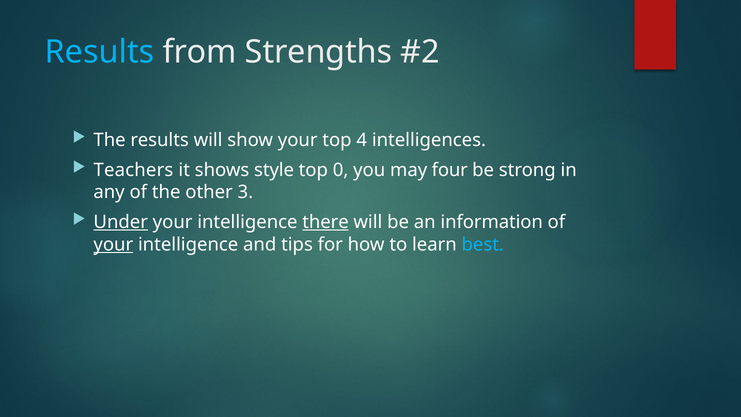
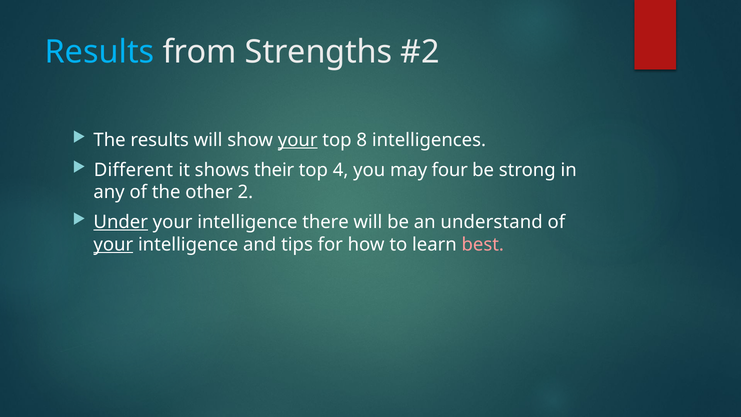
your at (298, 140) underline: none -> present
4: 4 -> 8
Teachers: Teachers -> Different
style: style -> their
0: 0 -> 4
3: 3 -> 2
there underline: present -> none
information: information -> understand
best colour: light blue -> pink
